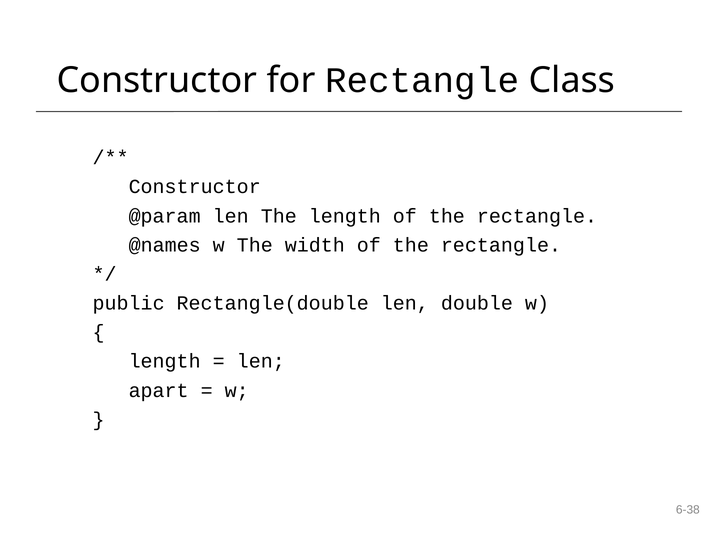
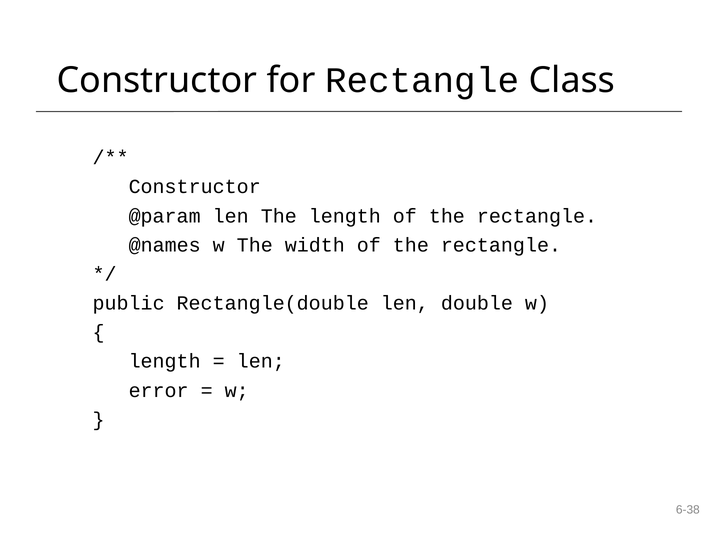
apart: apart -> error
